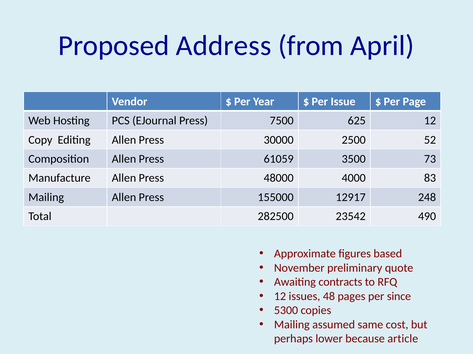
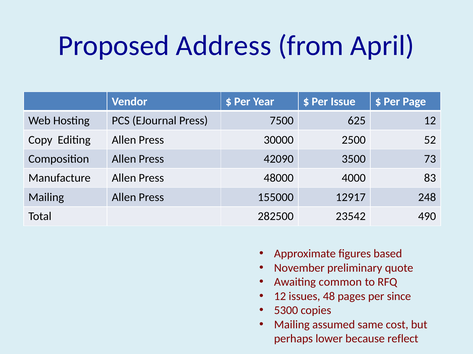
61059: 61059 -> 42090
contracts: contracts -> common
article: article -> reflect
